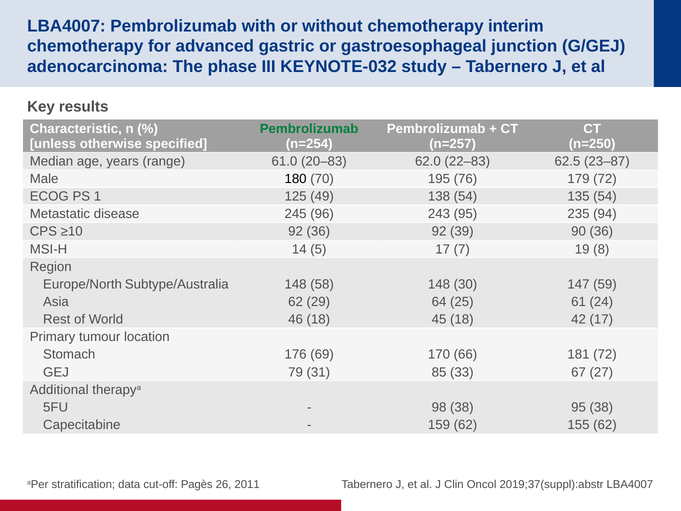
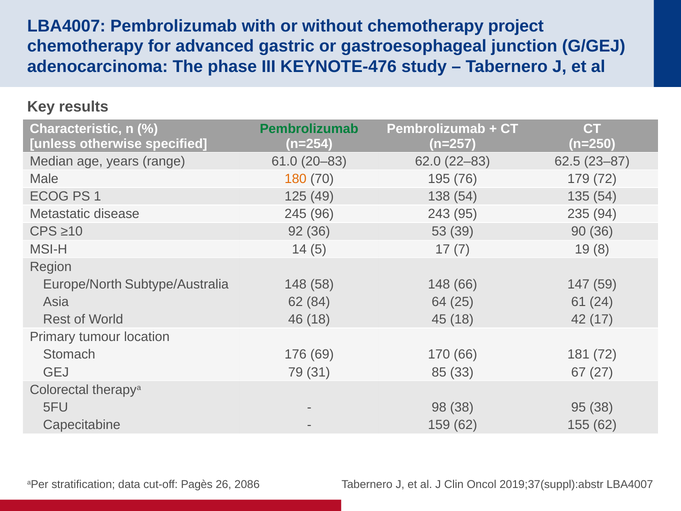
interim: interim -> project
KEYNOTE-032: KEYNOTE-032 -> KEYNOTE-476
180 colour: black -> orange
36 92: 92 -> 53
148 30: 30 -> 66
29: 29 -> 84
Additional: Additional -> Colorectal
2011: 2011 -> 2086
